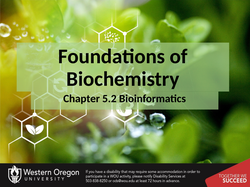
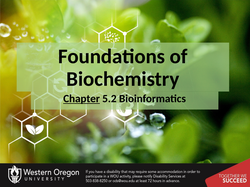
Chapter underline: none -> present
